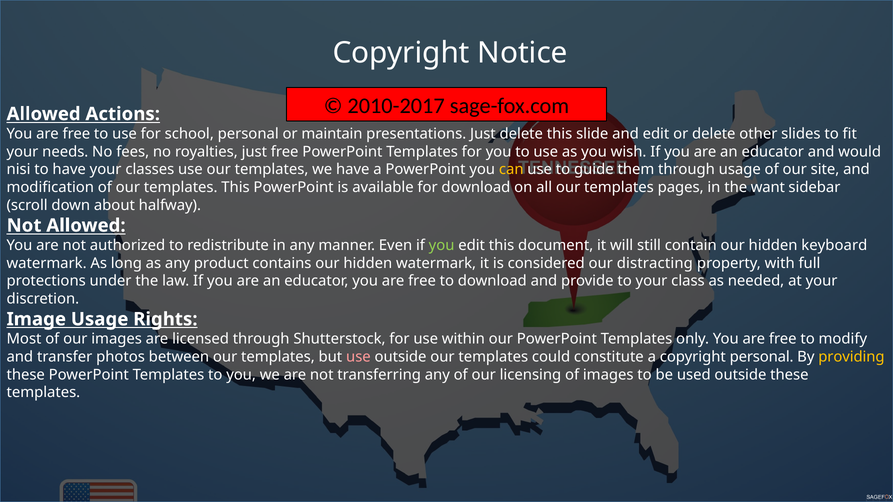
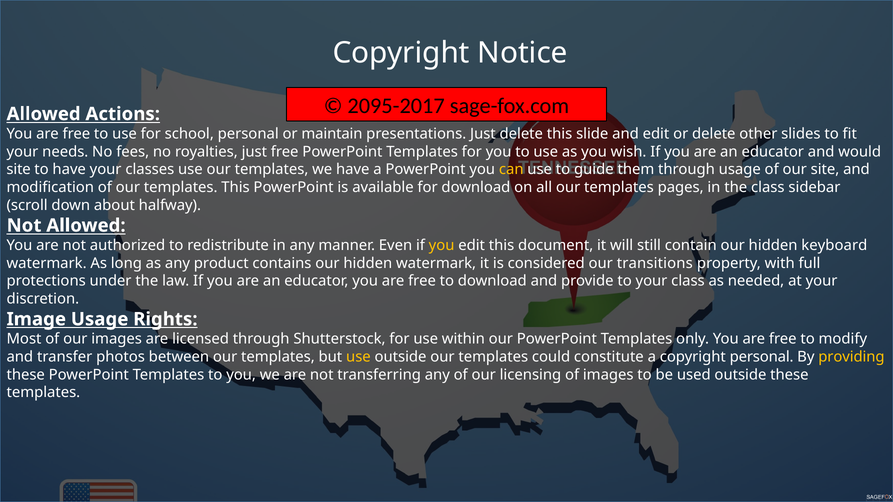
2010-2017: 2010-2017 -> 2095-2017
nisi at (19, 170): nisi -> site
the want: want -> class
you at (442, 245) colour: light green -> yellow
distracting: distracting -> transitions
use at (358, 357) colour: pink -> yellow
